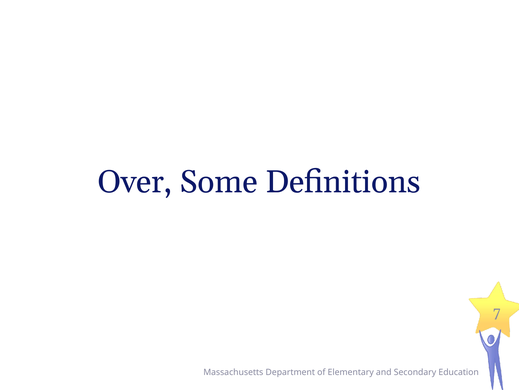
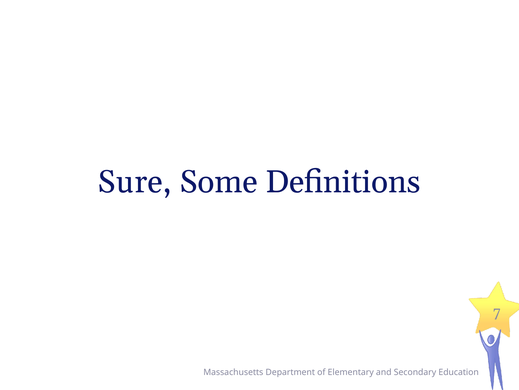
Over: Over -> Sure
